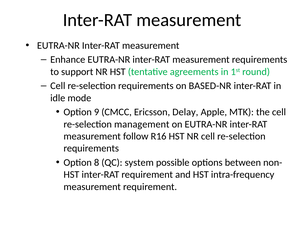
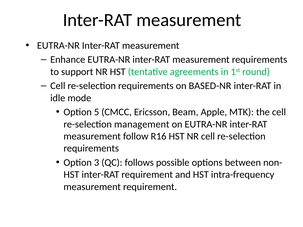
9: 9 -> 5
Delay: Delay -> Beam
8: 8 -> 3
system: system -> follows
